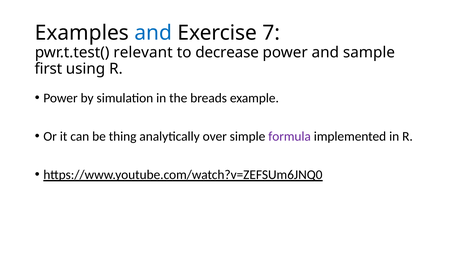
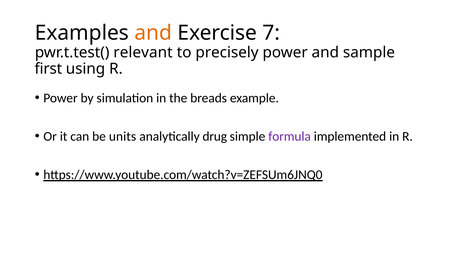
and at (153, 33) colour: blue -> orange
decrease: decrease -> precisely
thing: thing -> units
over: over -> drug
